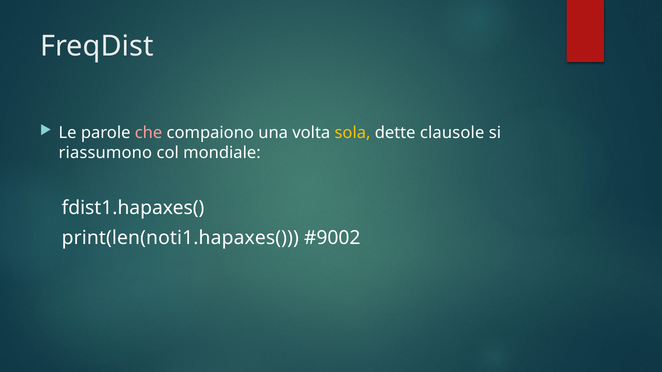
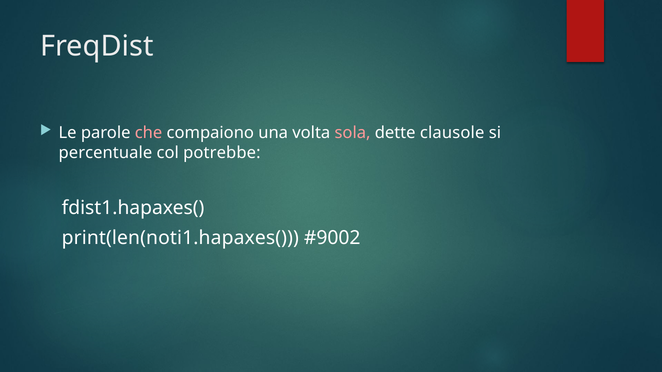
sola colour: yellow -> pink
riassumono: riassumono -> percentuale
mondiale: mondiale -> potrebbe
